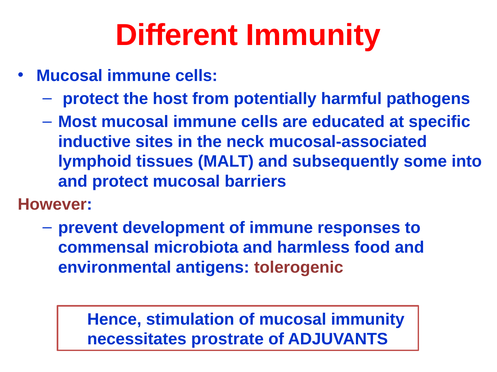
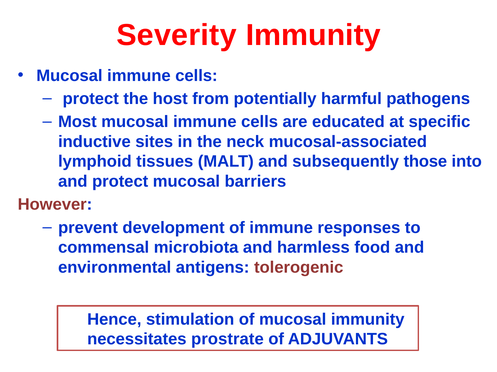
Different: Different -> Severity
some: some -> those
